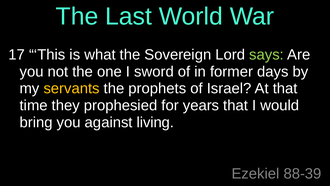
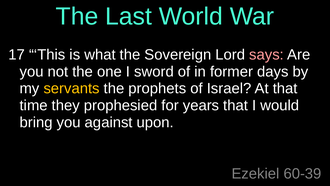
says colour: light green -> pink
living: living -> upon
88-39: 88-39 -> 60-39
